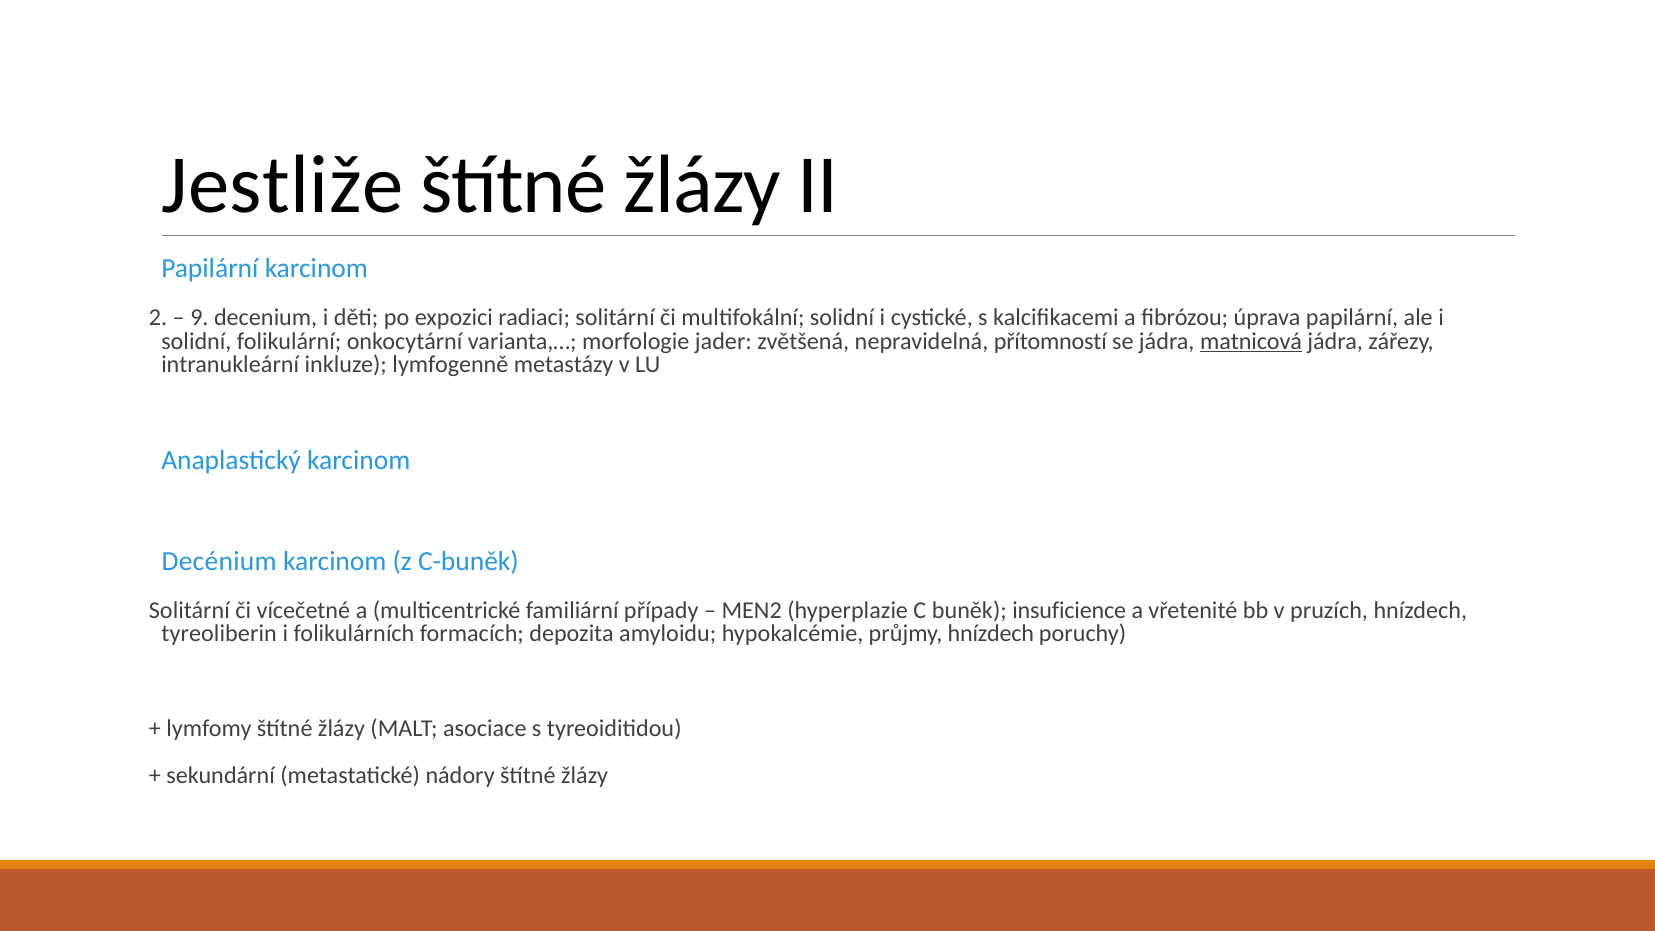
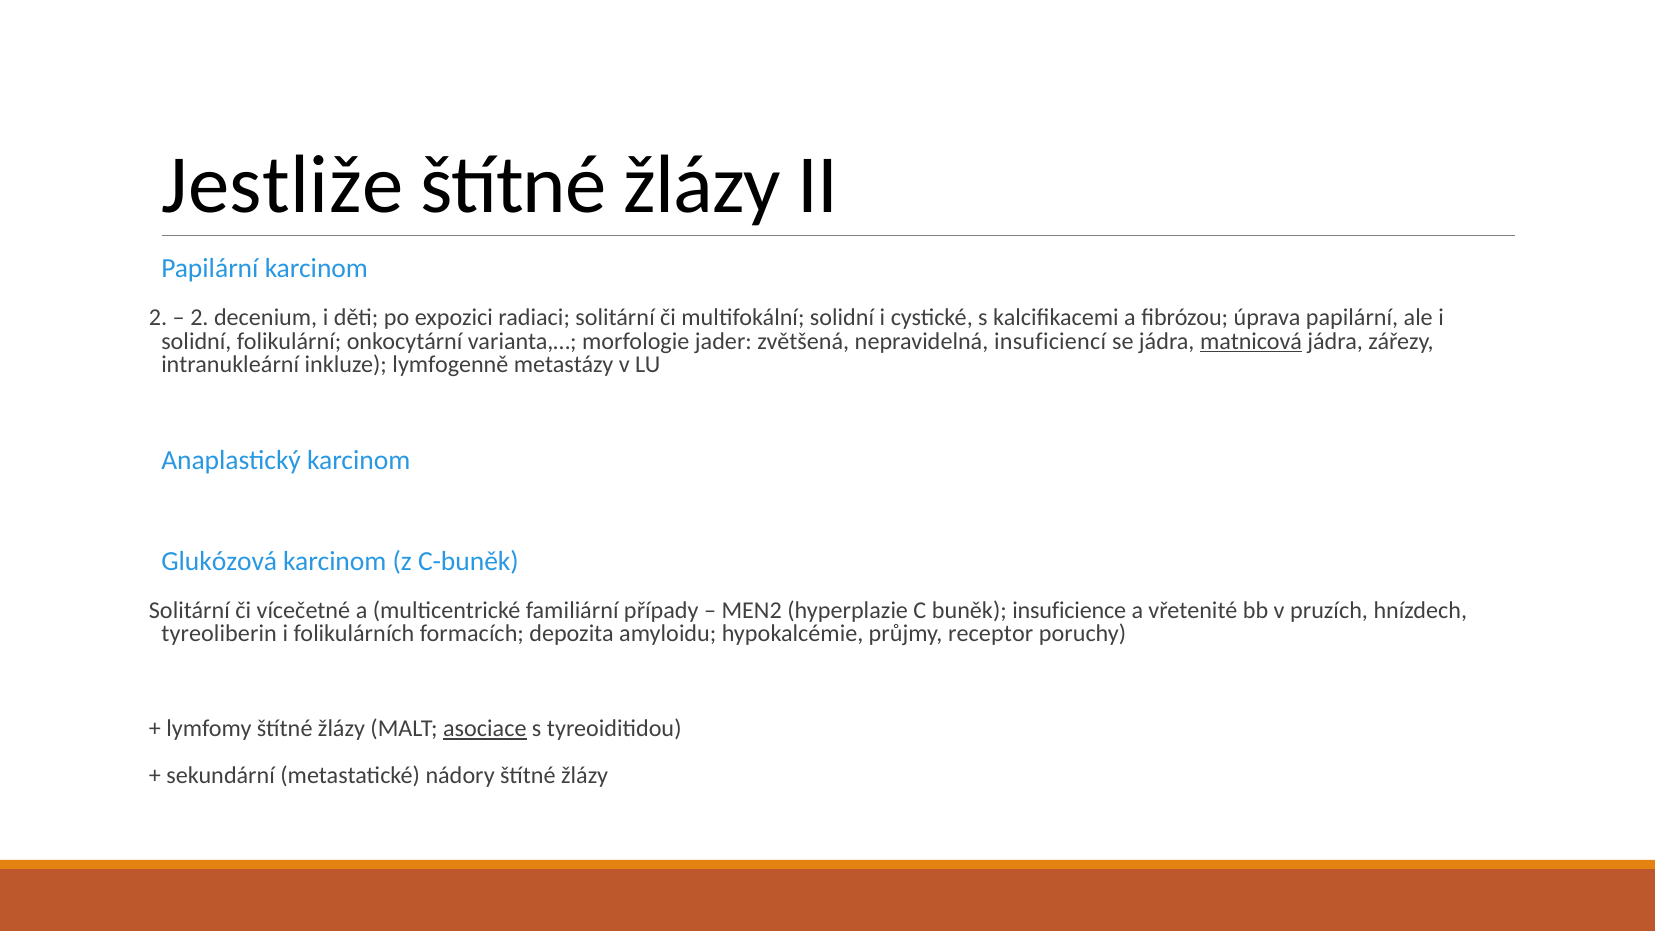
9 at (199, 318): 9 -> 2
přítomností: přítomností -> insuficiencí
Decénium: Decénium -> Glukózová
průjmy hnízdech: hnízdech -> receptor
asociace underline: none -> present
